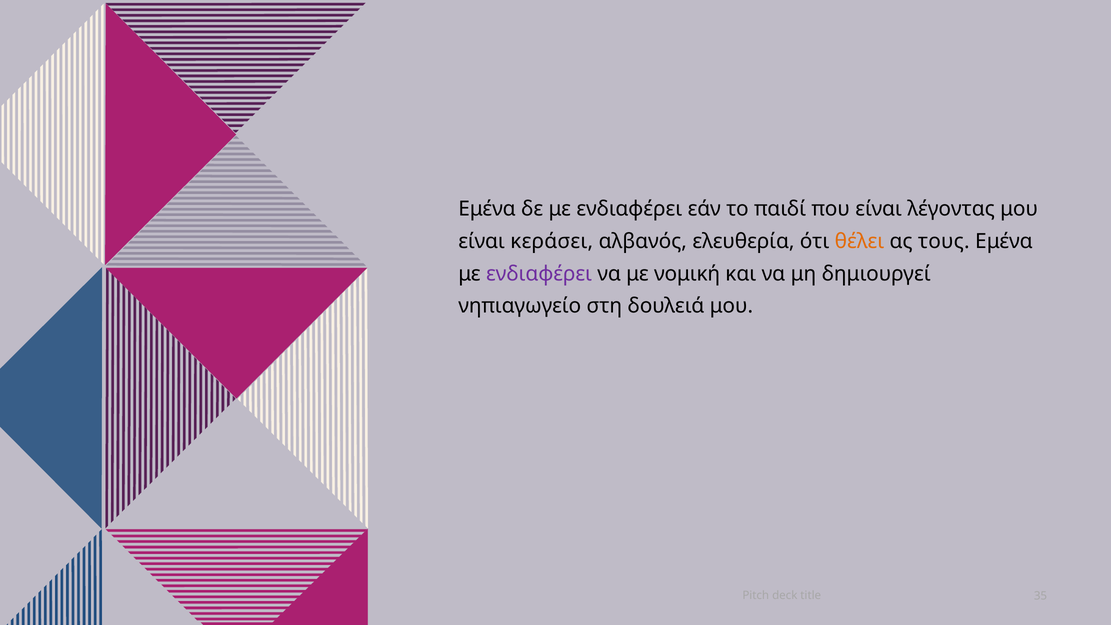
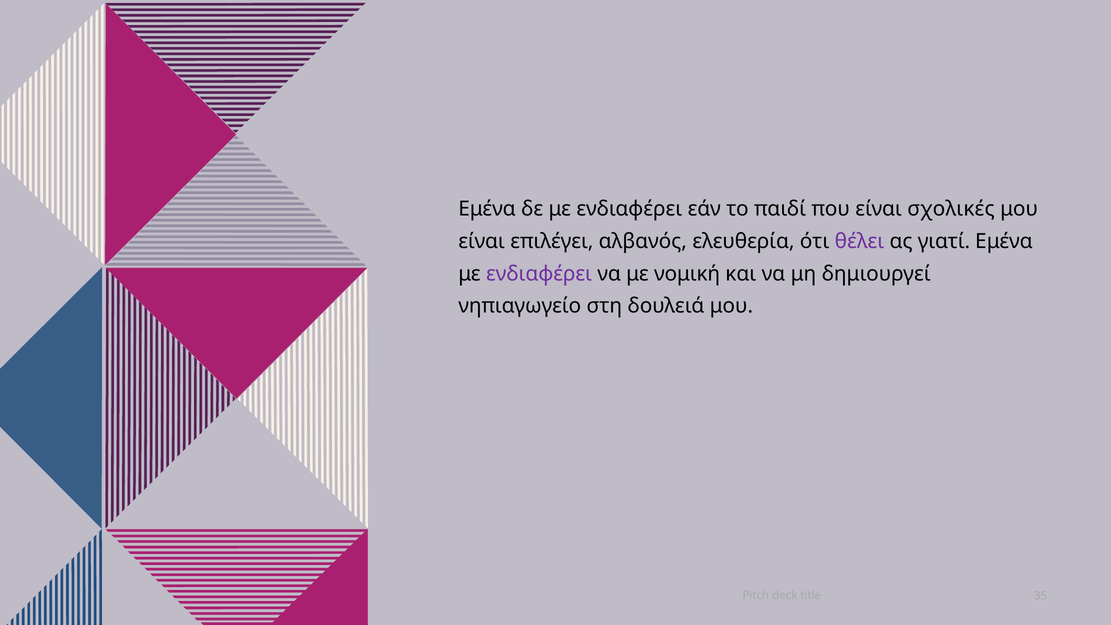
λέγοντας: λέγοντας -> σχολικές
κεράσει: κεράσει -> επιλέγει
θέλει colour: orange -> purple
τους: τους -> γιατί
